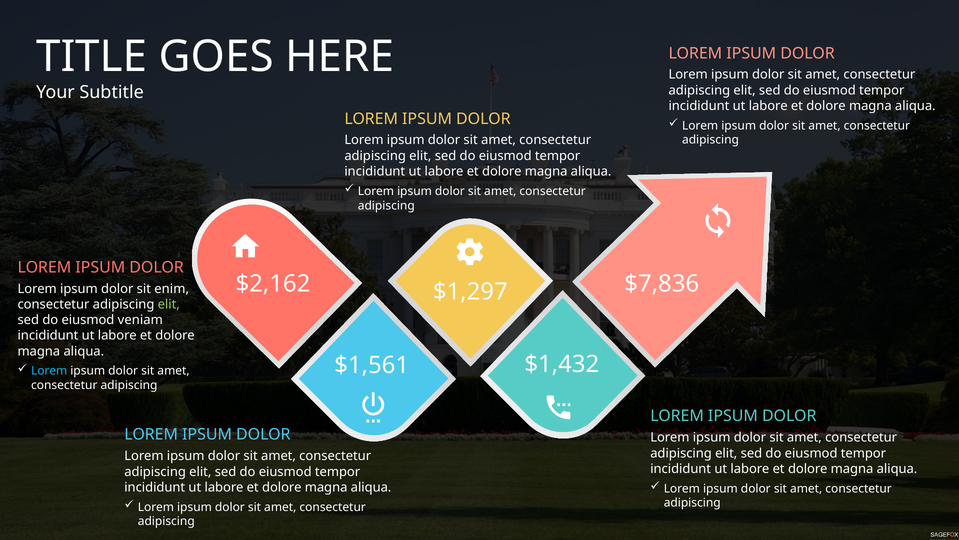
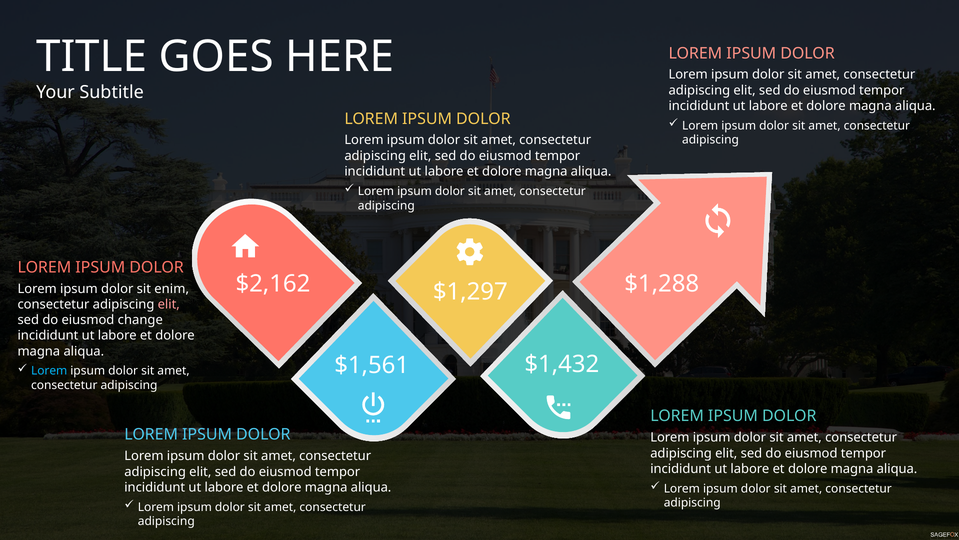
$7,836: $7,836 -> $1,288
elit at (169, 304) colour: light green -> pink
veniam: veniam -> change
